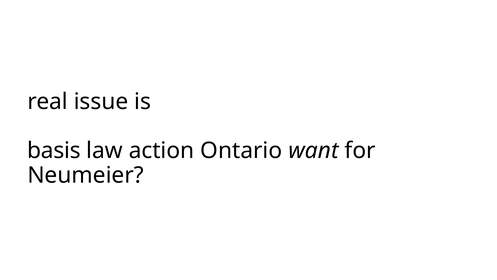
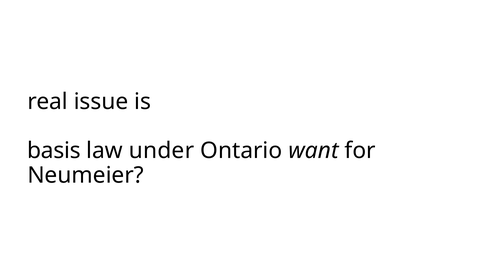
action: action -> under
